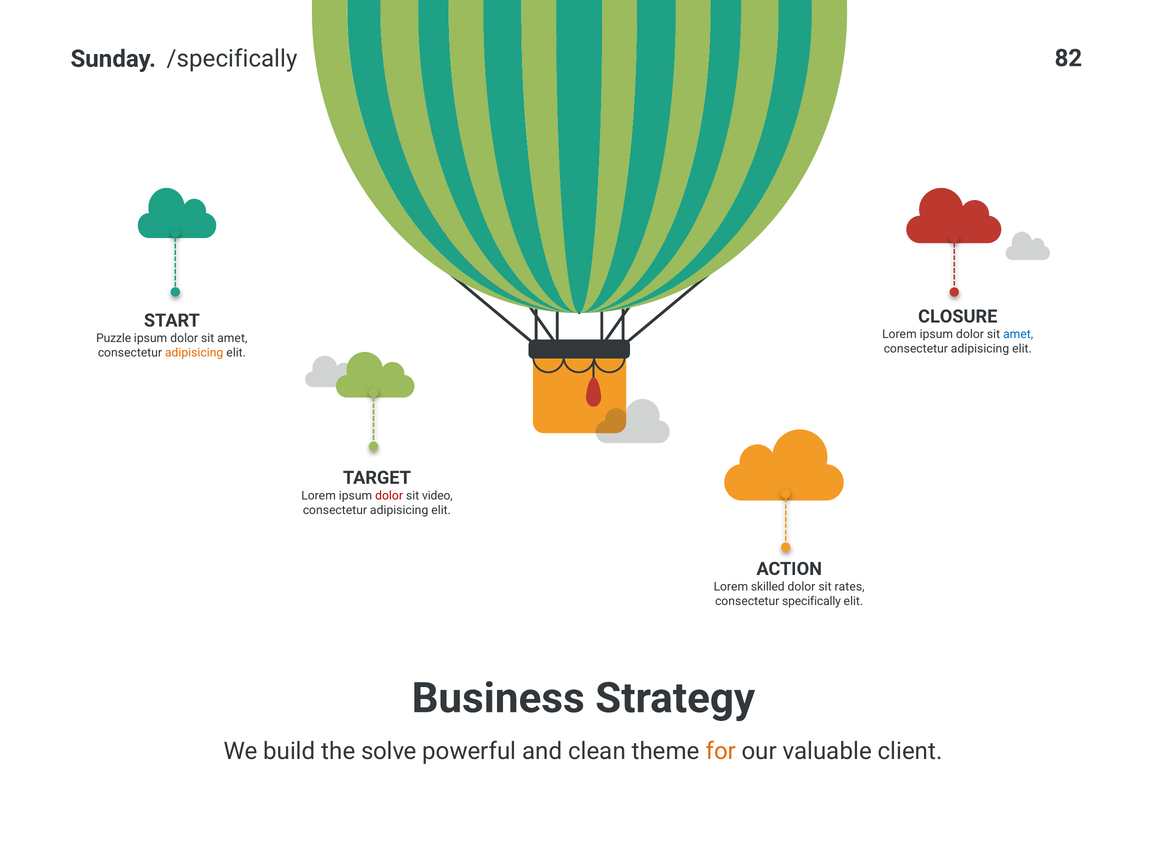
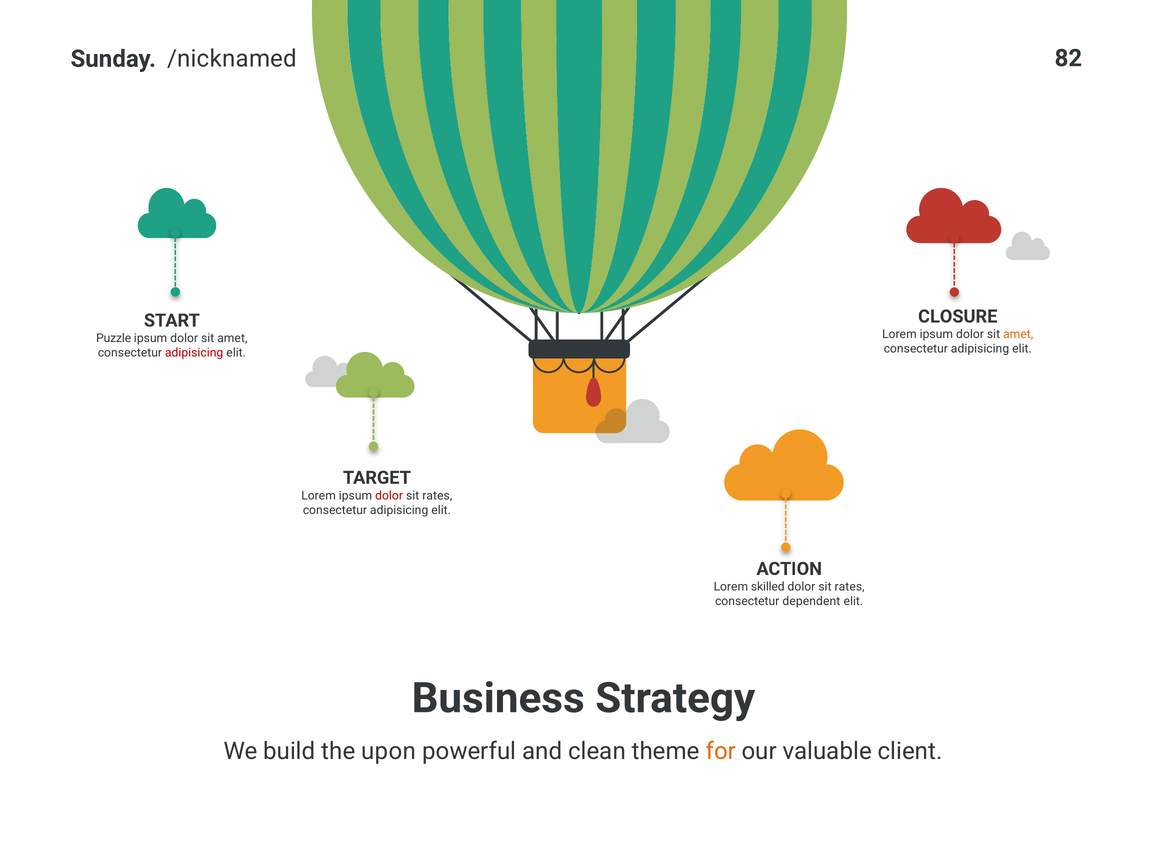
/specifically: /specifically -> /nicknamed
amet at (1018, 334) colour: blue -> orange
adipisicing at (194, 353) colour: orange -> red
video at (437, 495): video -> rates
specifically: specifically -> dependent
solve: solve -> upon
